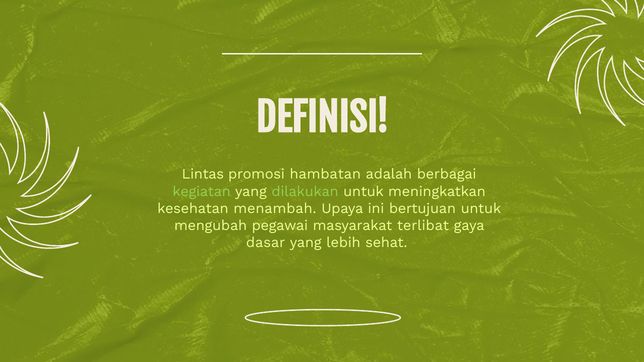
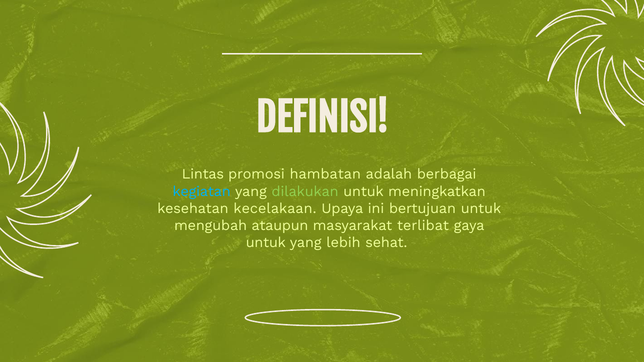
kegiatan colour: light green -> light blue
menambah: menambah -> kecelakaan
pegawai: pegawai -> ataupun
dasar at (266, 243): dasar -> untuk
